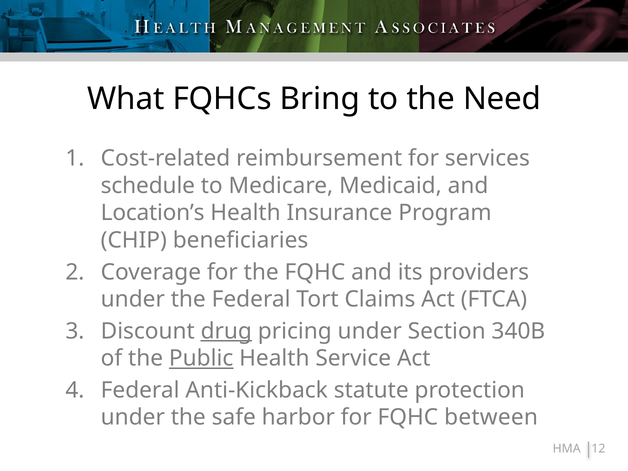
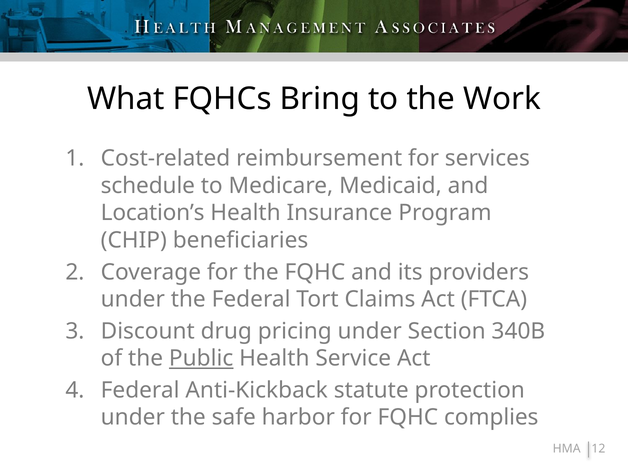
Need: Need -> Work
drug underline: present -> none
between: between -> complies
